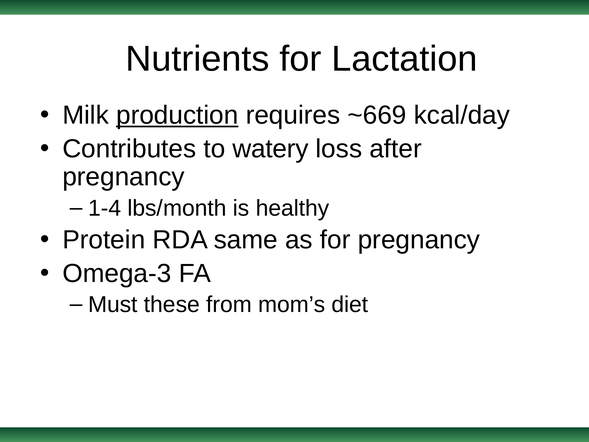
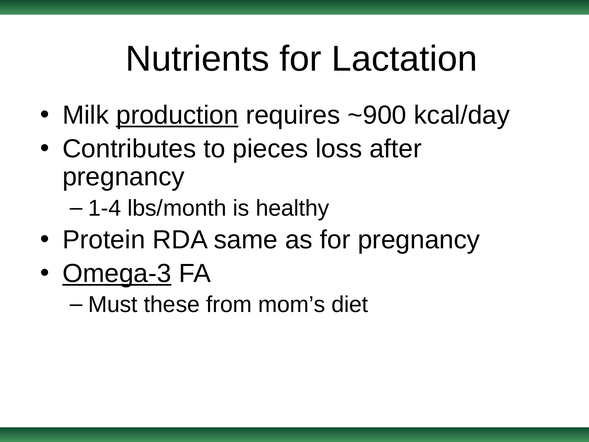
~669: ~669 -> ~900
watery: watery -> pieces
Omega-3 underline: none -> present
